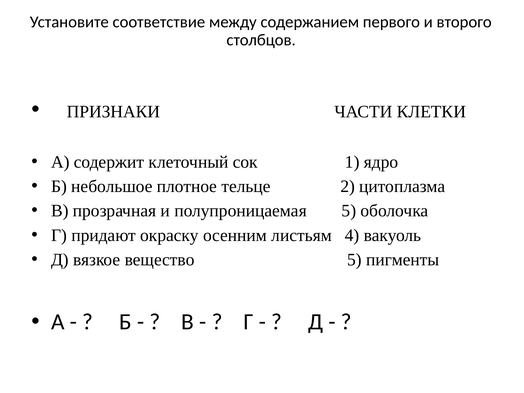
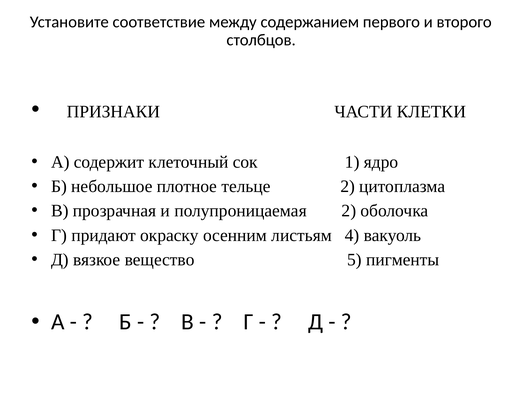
полупроницаемая 5: 5 -> 2
